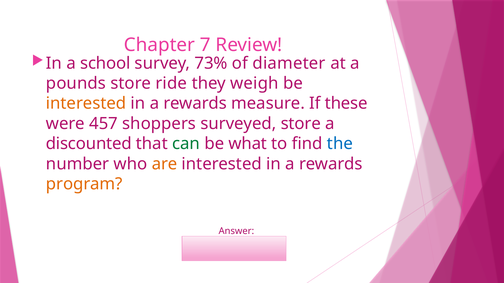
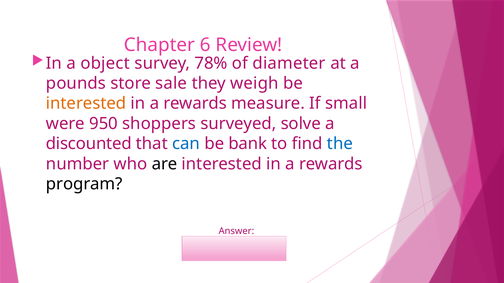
7: 7 -> 6
school: school -> object
73%: 73% -> 78%
ride: ride -> sale
these: these -> small
457: 457 -> 950
surveyed store: store -> solve
can colour: green -> blue
what: what -> bank
are colour: orange -> black
program colour: orange -> black
